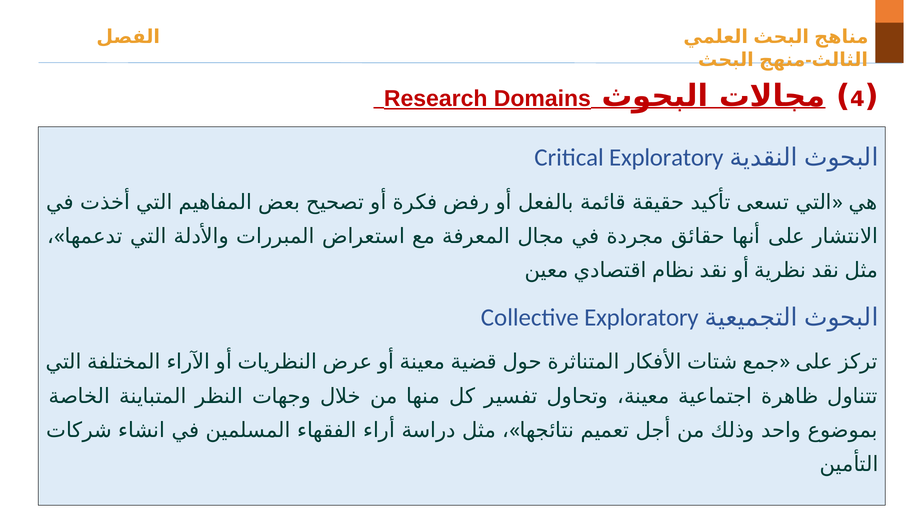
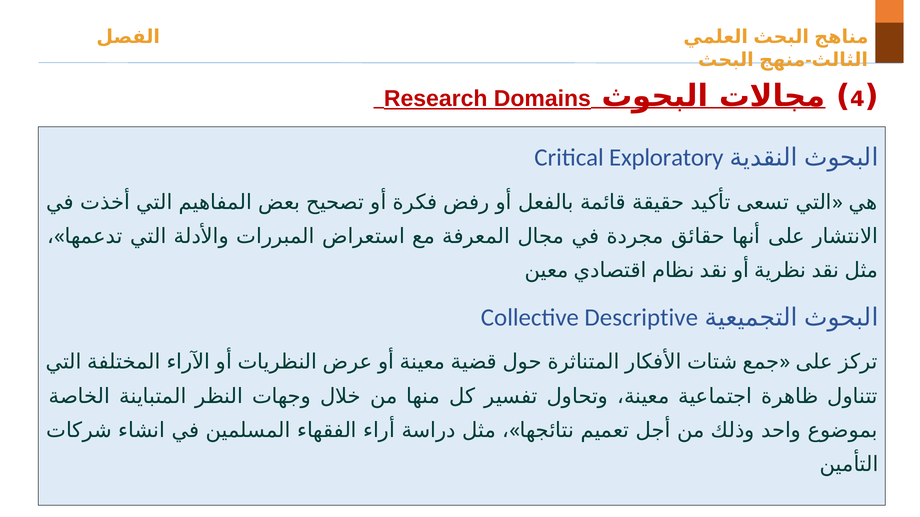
Collective Exploratory: Exploratory -> Descriptive
